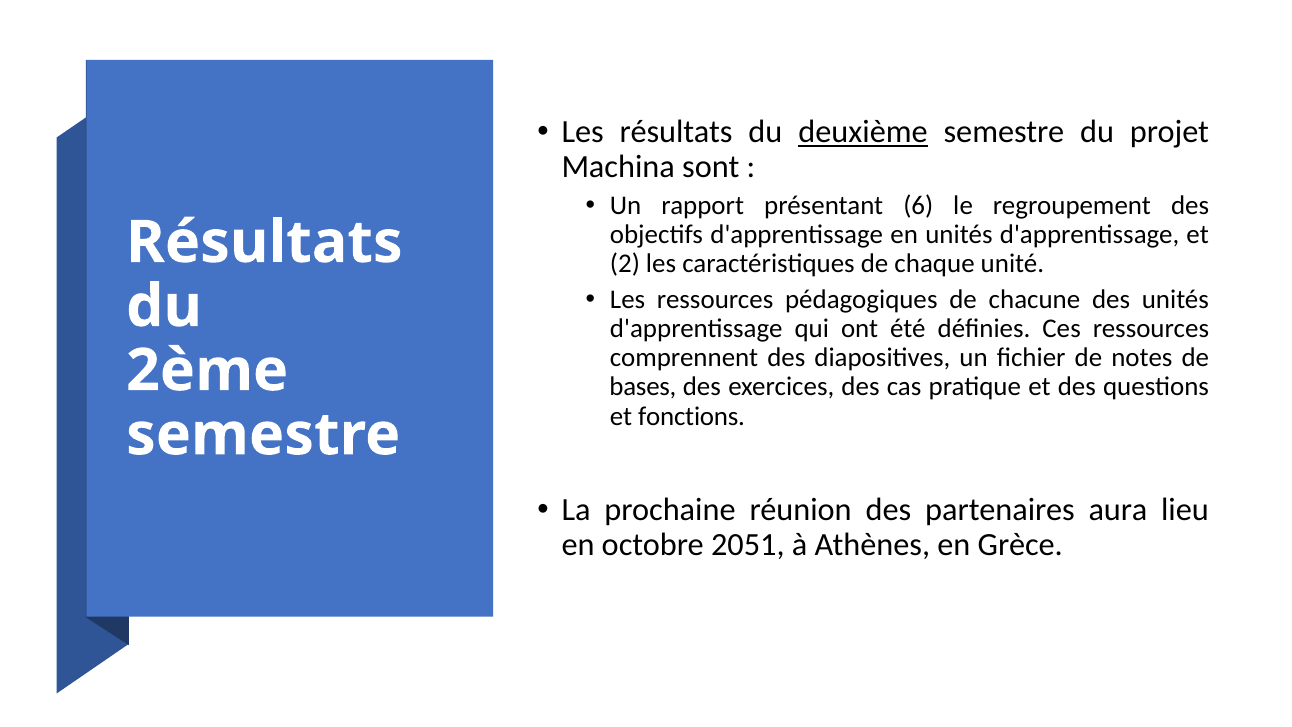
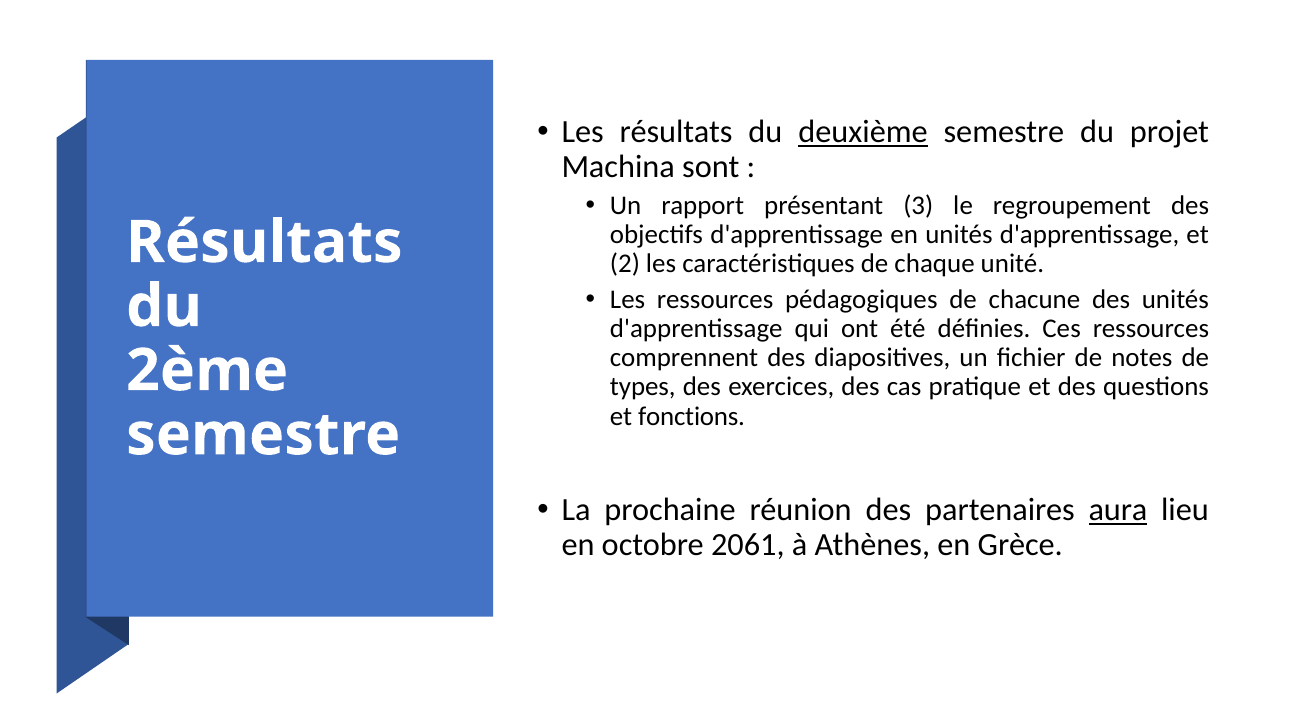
6: 6 -> 3
bases: bases -> types
aura underline: none -> present
2051: 2051 -> 2061
